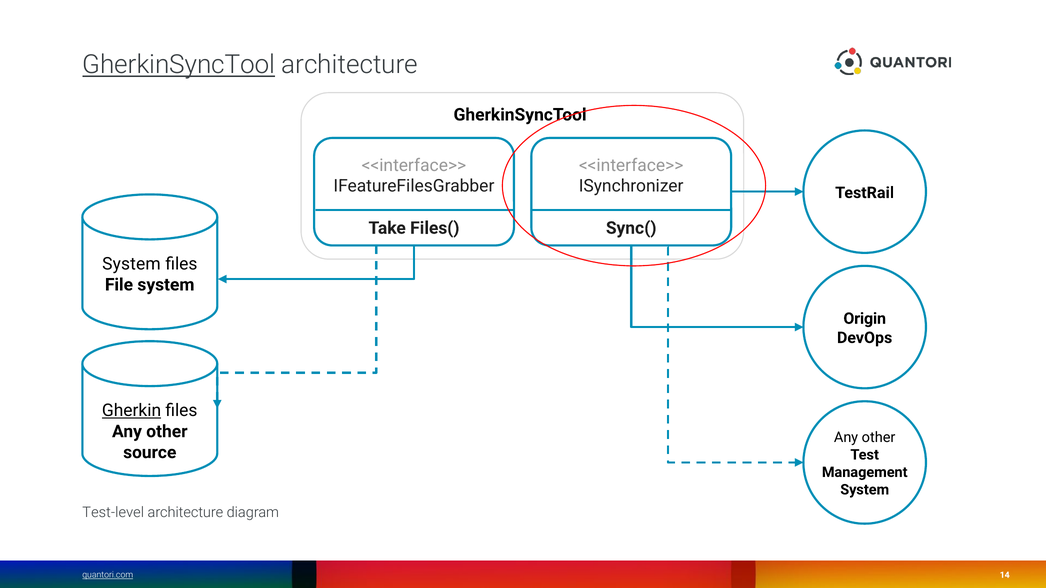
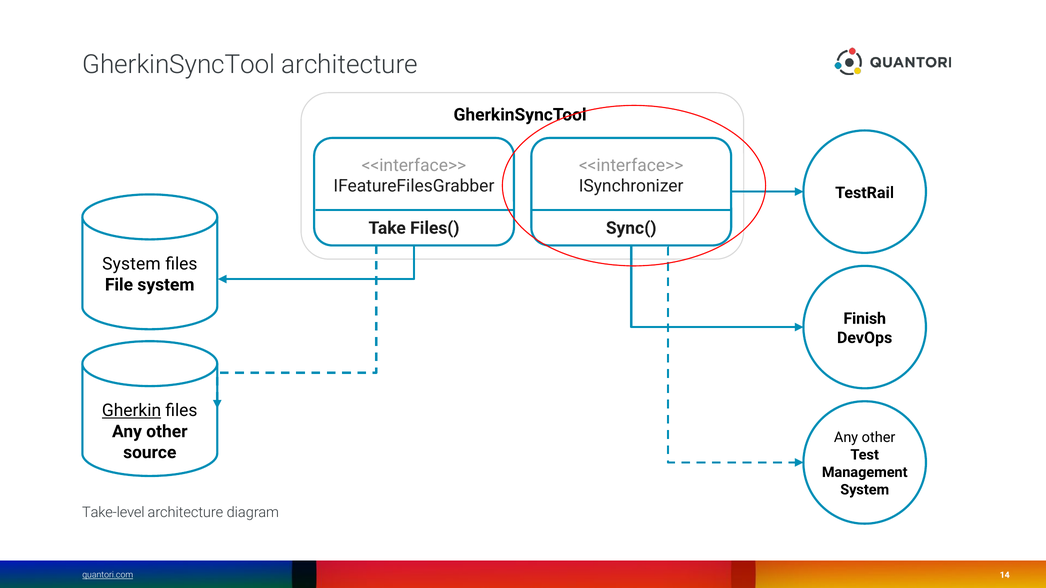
GherkinSyncTool at (179, 65) underline: present -> none
Origin: Origin -> Finish
Test-level: Test-level -> Take-level
